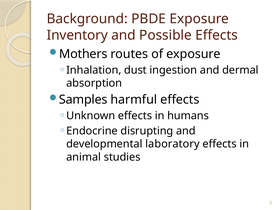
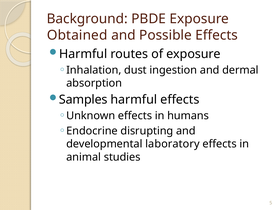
Inventory: Inventory -> Obtained
Mothers at (83, 54): Mothers -> Harmful
